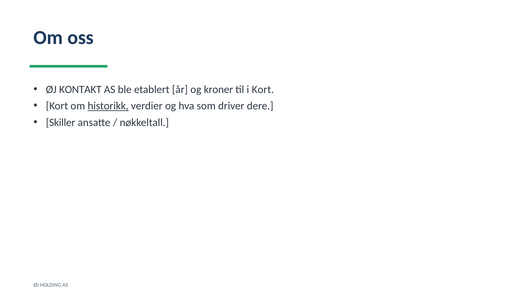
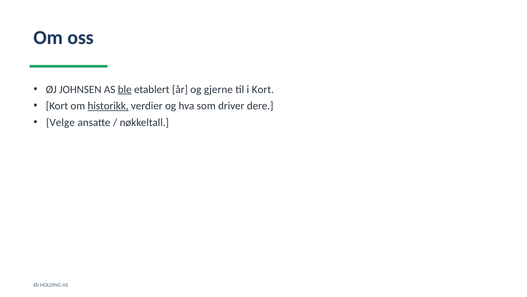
KONTAKT: KONTAKT -> JOHNSEN
ble underline: none -> present
kroner: kroner -> gjerne
Skiller: Skiller -> Velge
